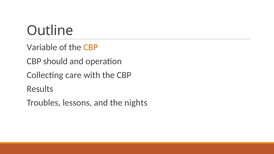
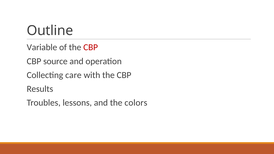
CBP at (91, 47) colour: orange -> red
should: should -> source
nights: nights -> colors
